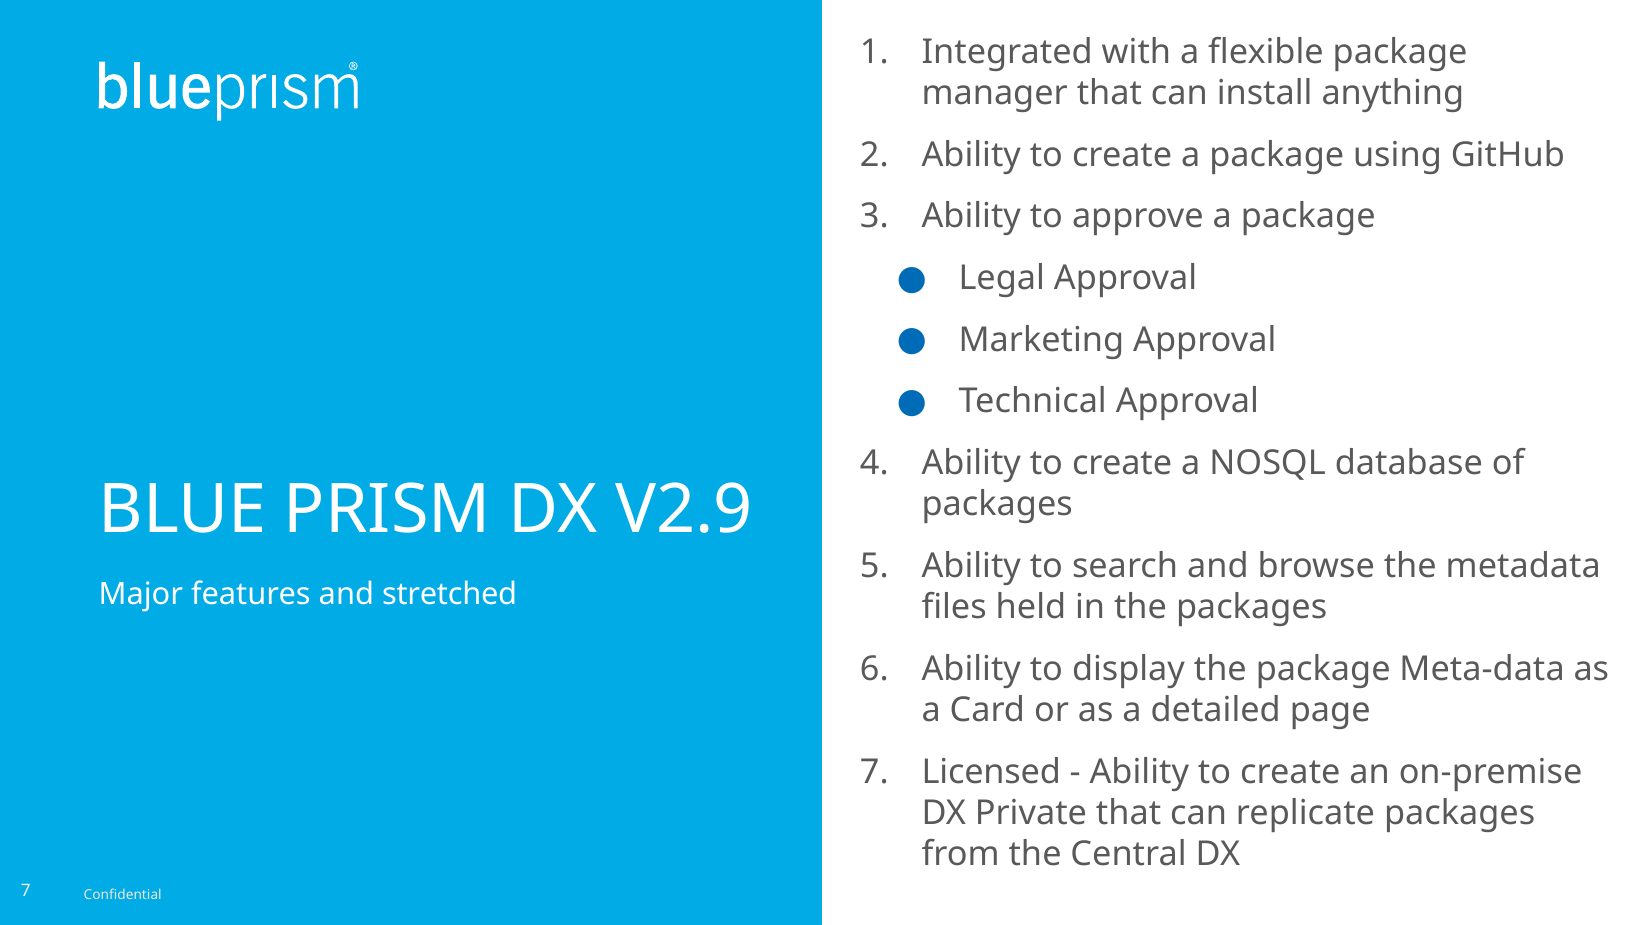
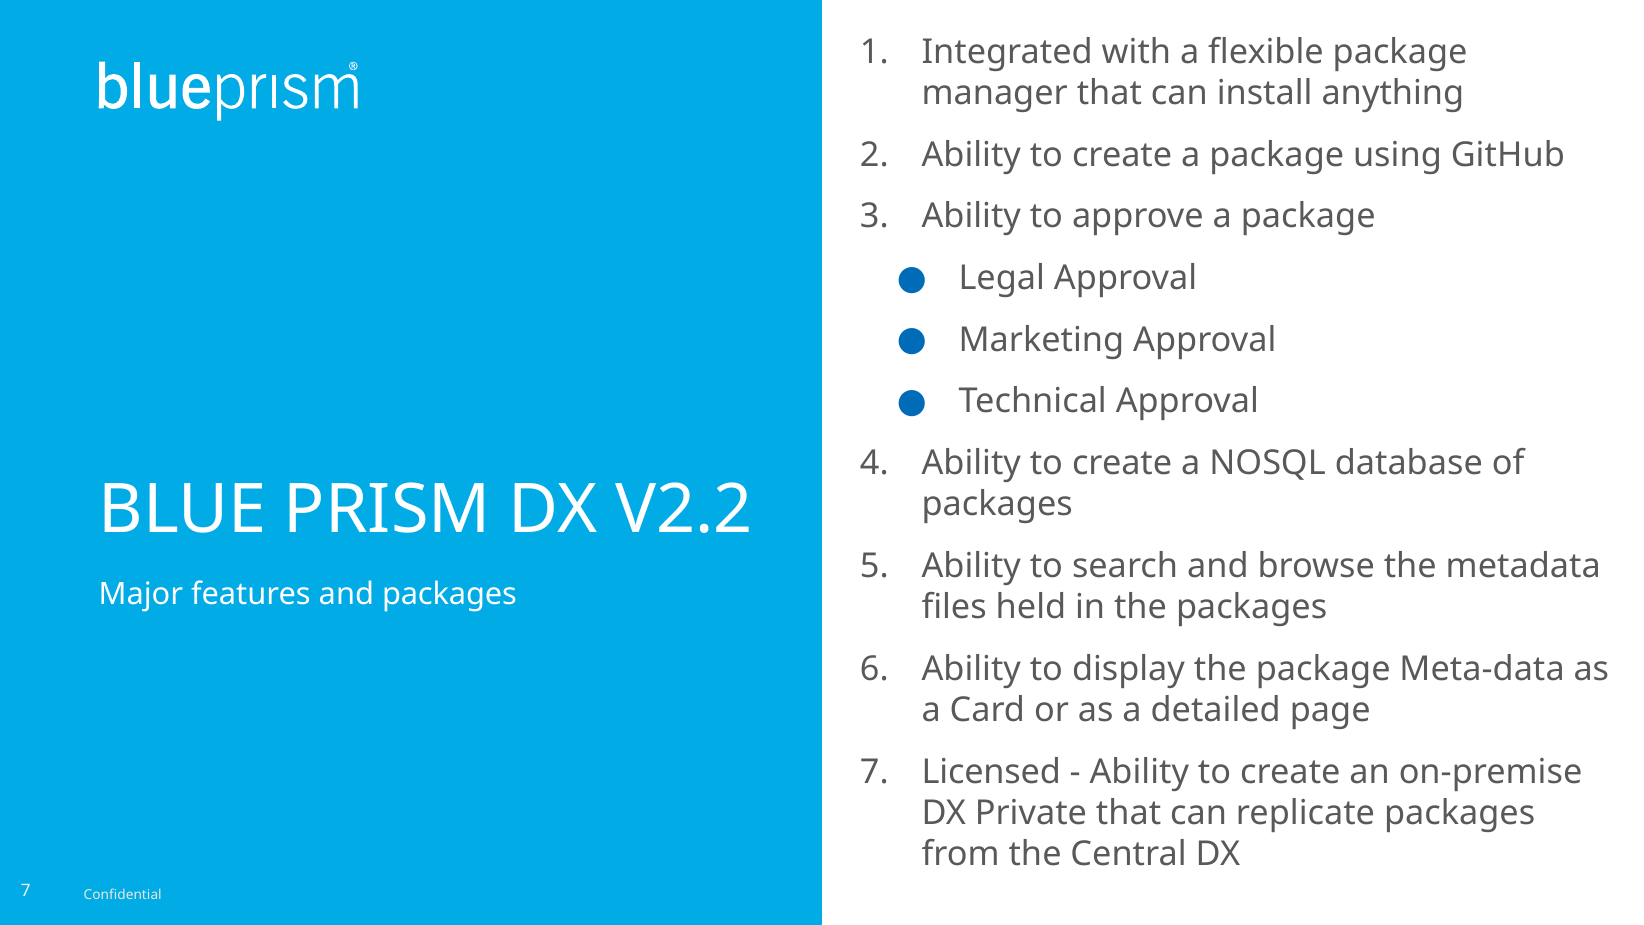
V2.9: V2.9 -> V2.2
and stretched: stretched -> packages
